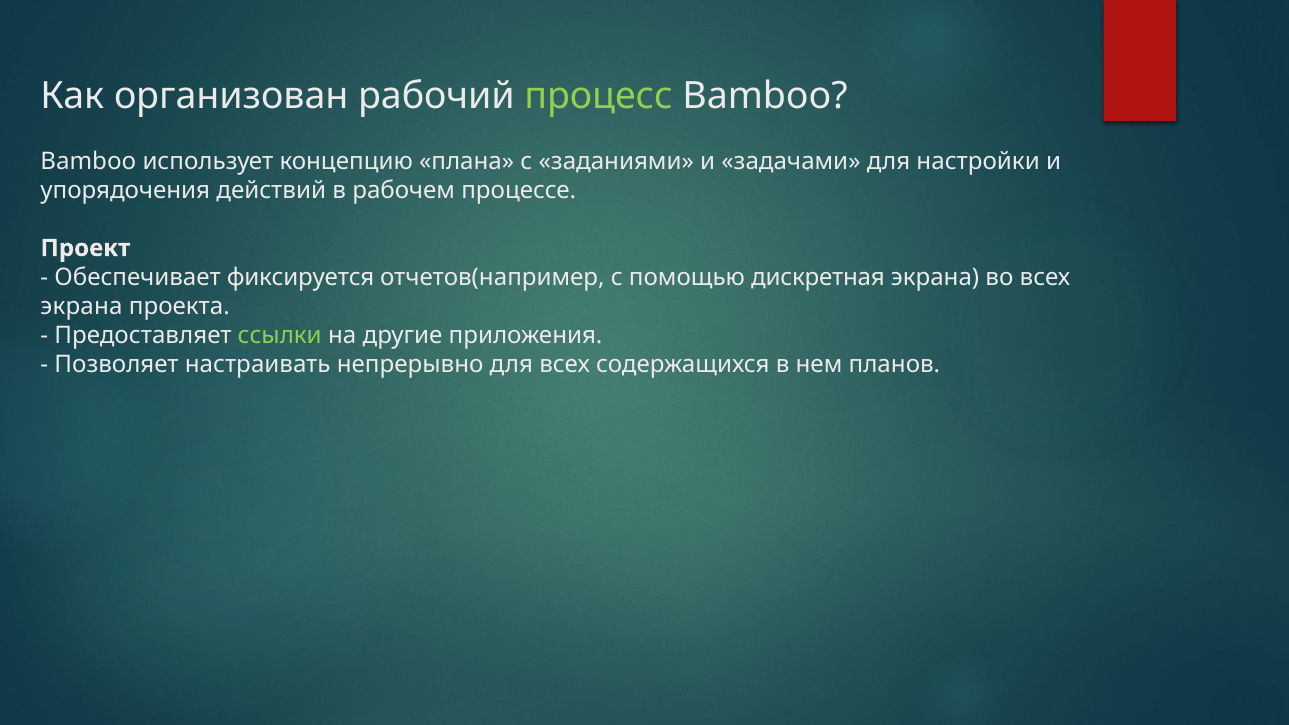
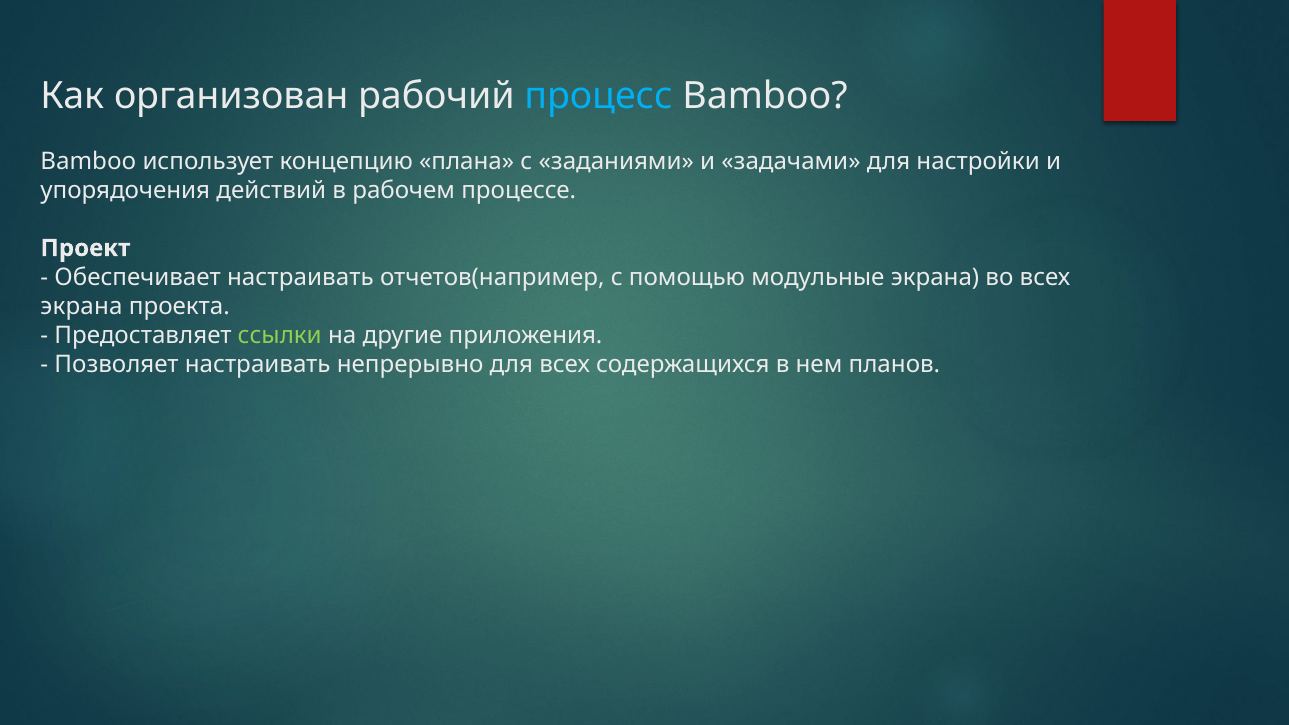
процесс colour: light green -> light blue
Обеспечивает фиксируется: фиксируется -> настраивать
дискретная: дискретная -> модульные
